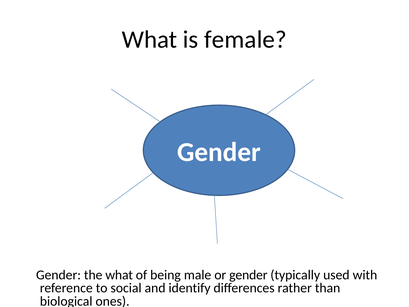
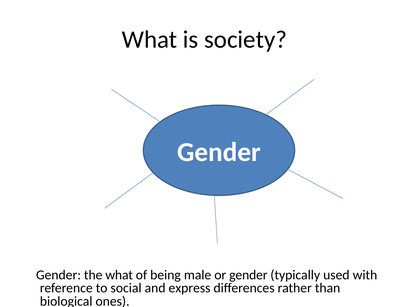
female: female -> society
identify: identify -> express
